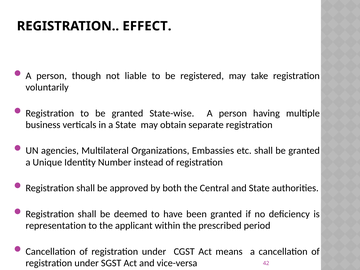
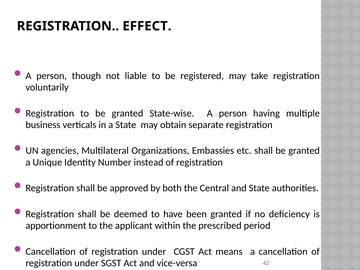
representation: representation -> apportionment
